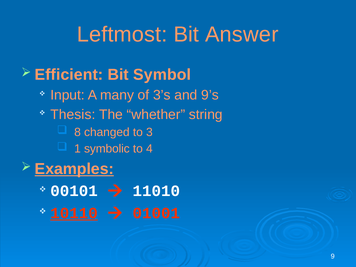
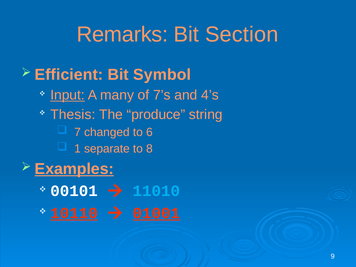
Leftmost: Leftmost -> Remarks
Answer: Answer -> Section
Input underline: none -> present
3’s: 3’s -> 7’s
9’s: 9’s -> 4’s
whether: whether -> produce
8: 8 -> 7
3: 3 -> 6
symbolic: symbolic -> separate
4: 4 -> 8
11010 colour: white -> light blue
01001 underline: none -> present
